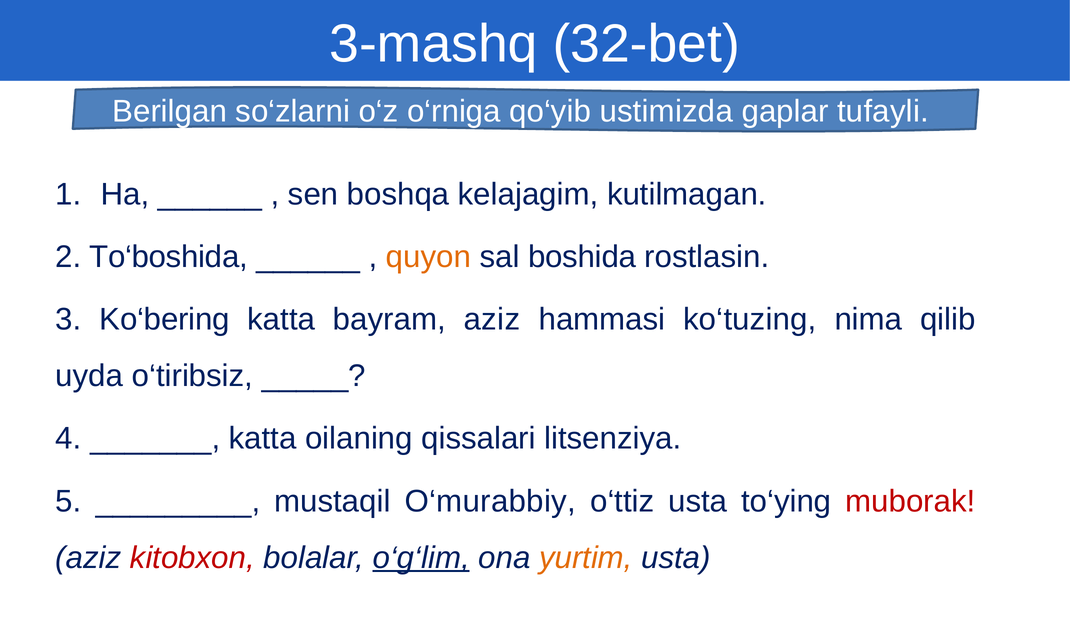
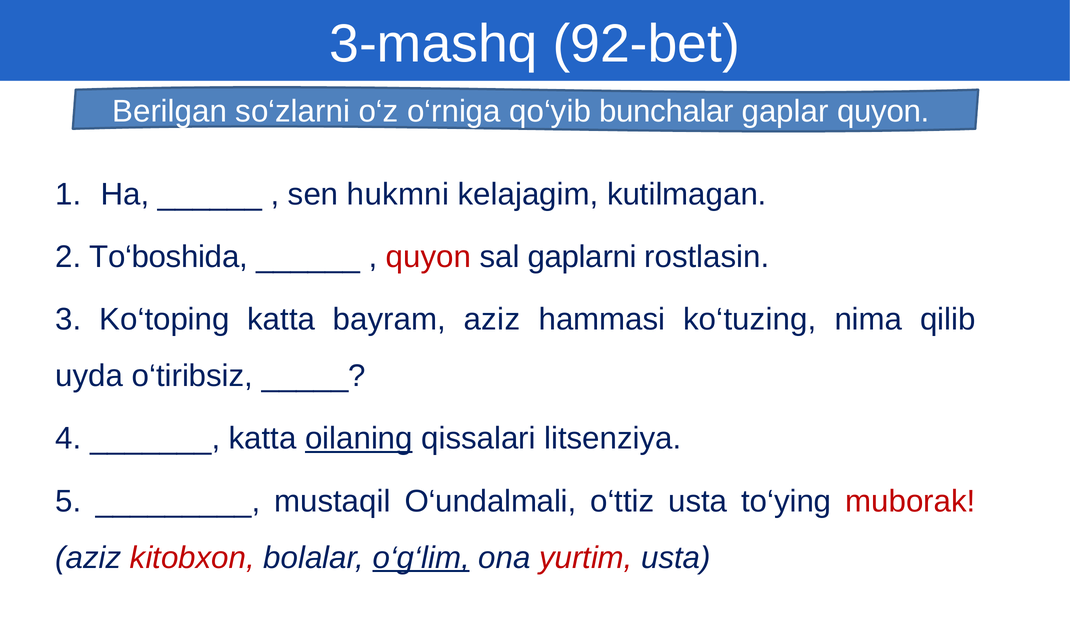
32-bet: 32-bet -> 92-bet
ustimizda: ustimizda -> bunchalar
gaplar tufayli: tufayli -> quyon
boshqa: boshqa -> hukmni
quyon at (429, 257) colour: orange -> red
boshida: boshida -> gaplarni
Ko‘bering: Ko‘bering -> Ko‘toping
oilaning underline: none -> present
O‘murabbiy: O‘murabbiy -> O‘undalmali
yurtim colour: orange -> red
